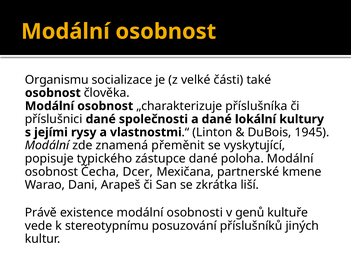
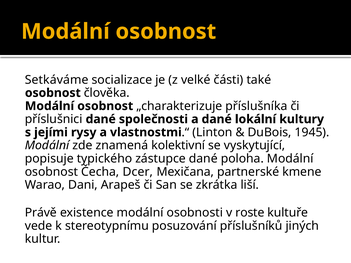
Organismu: Organismu -> Setkáváme
přeměnit: přeměnit -> kolektivní
genů: genů -> roste
